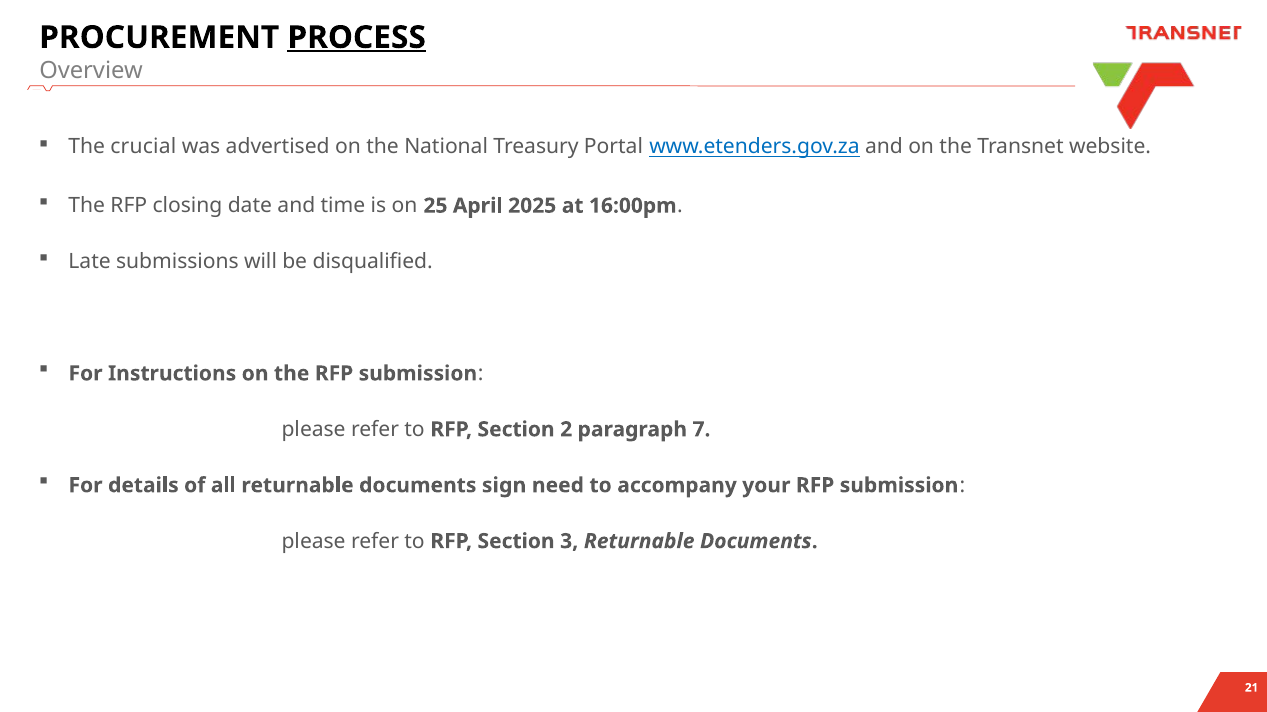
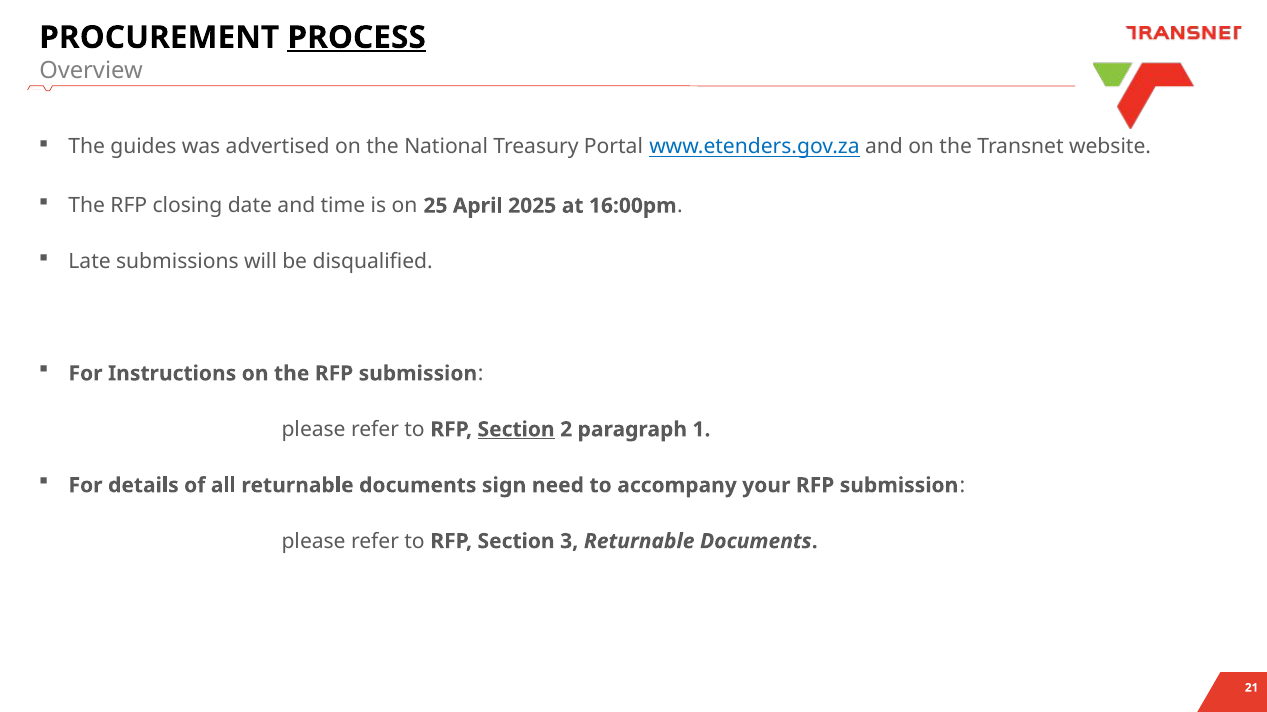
crucial: crucial -> guides
Section at (516, 430) underline: none -> present
7: 7 -> 1
